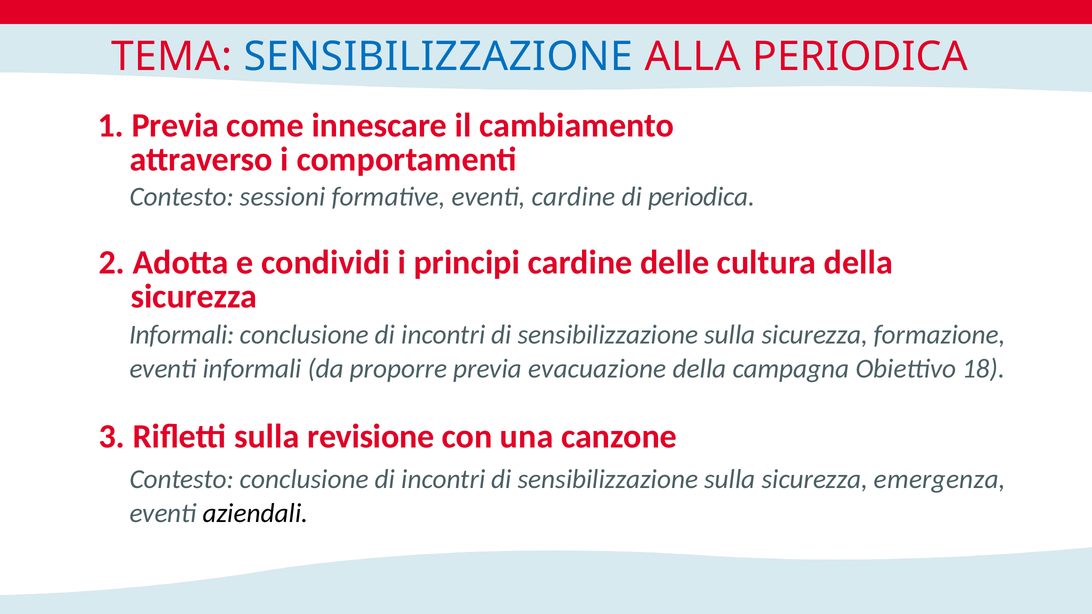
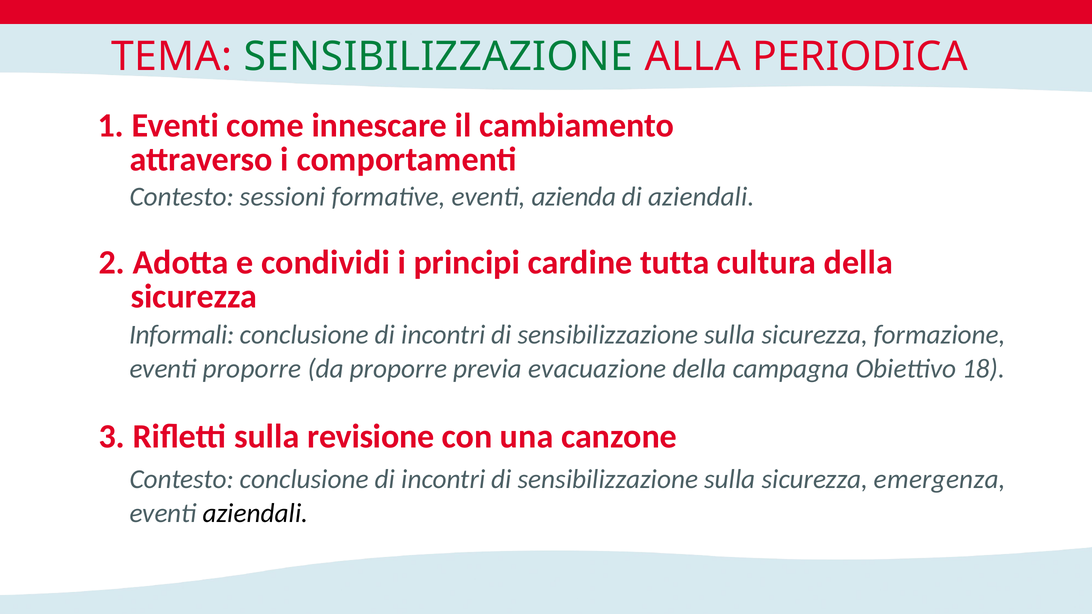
SENSIBILIZZAZIONE at (438, 57) colour: blue -> green
1 Previa: Previa -> Eventi
eventi cardine: cardine -> azienda
di periodica: periodica -> aziendali
delle: delle -> tutta
eventi informali: informali -> proporre
